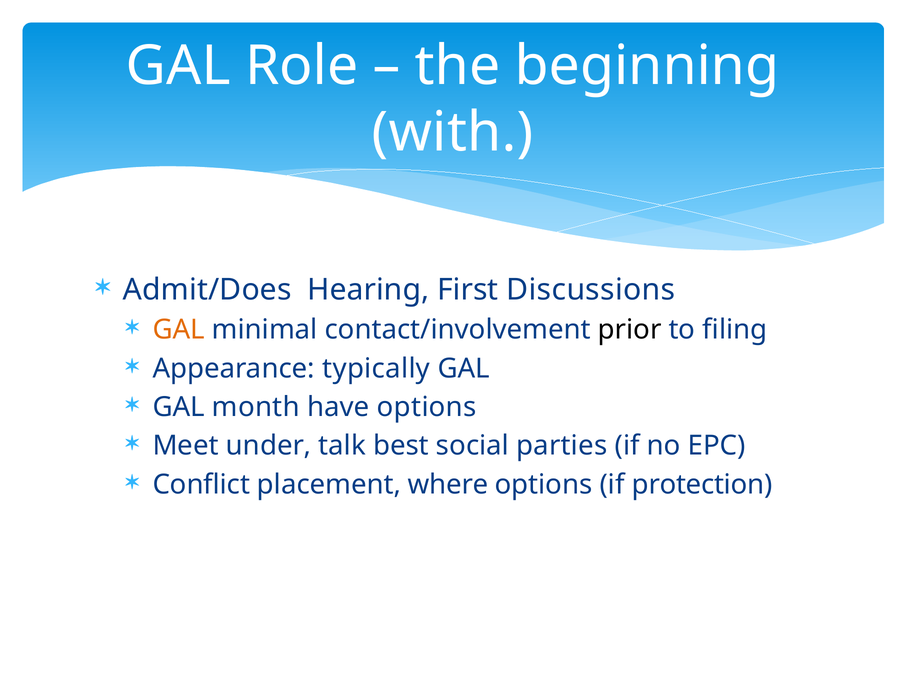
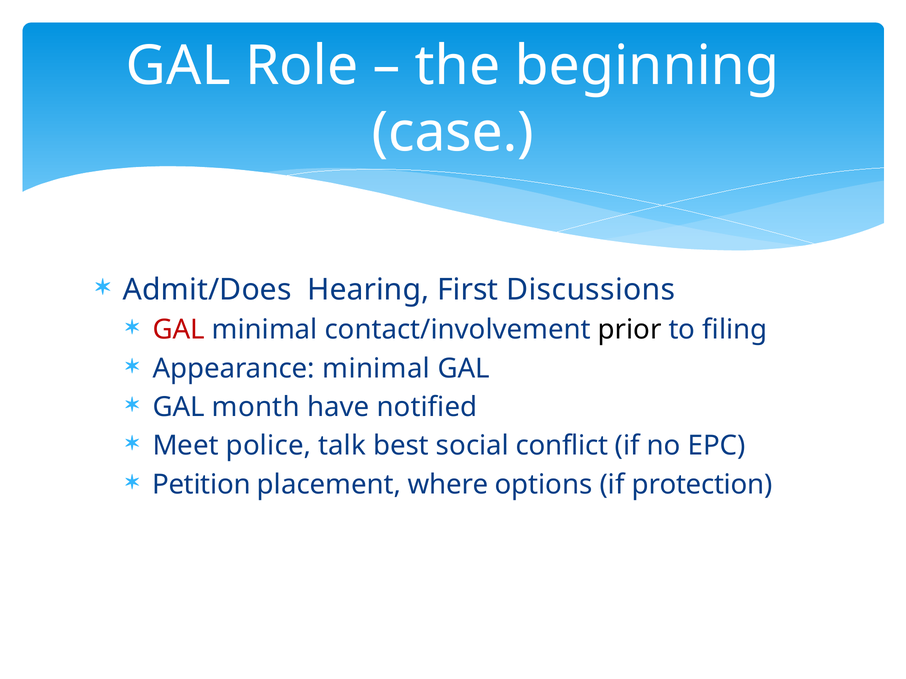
with: with -> case
GAL at (179, 330) colour: orange -> red
Appearance typically: typically -> minimal
have options: options -> notified
under: under -> police
parties: parties -> conflict
Conflict: Conflict -> Petition
